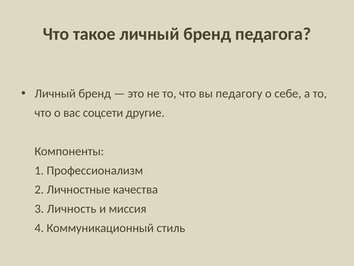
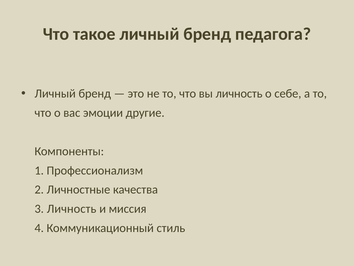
вы педагогу: педагогу -> личность
соцсети: соцсети -> эмоции
